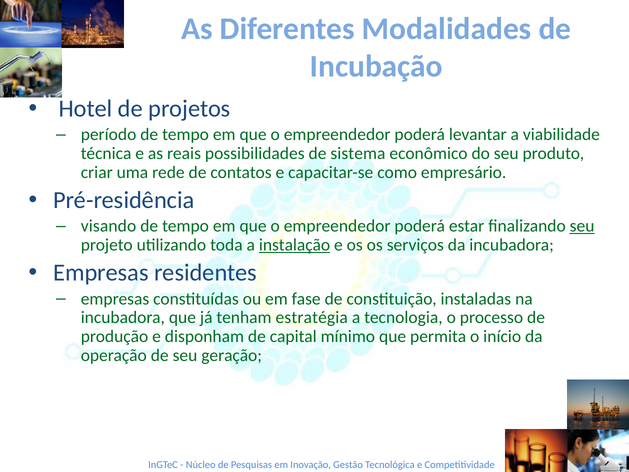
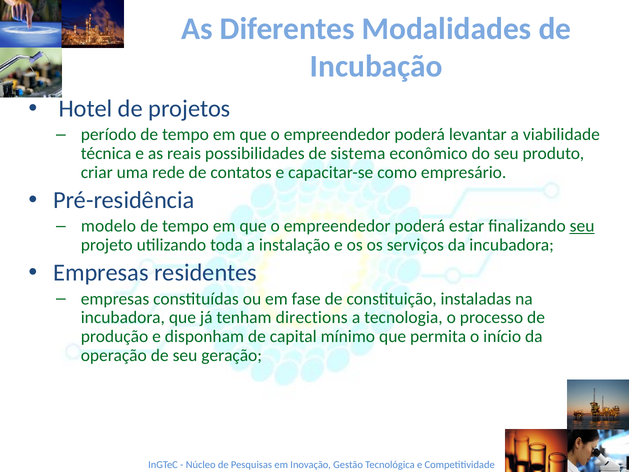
visando: visando -> modelo
instalação underline: present -> none
estratégia: estratégia -> directions
